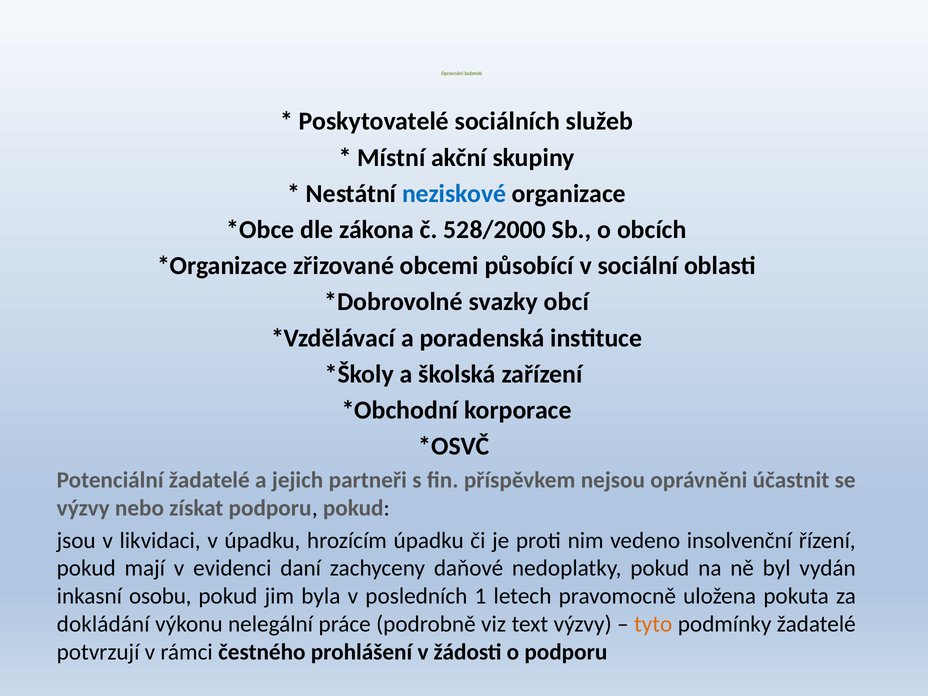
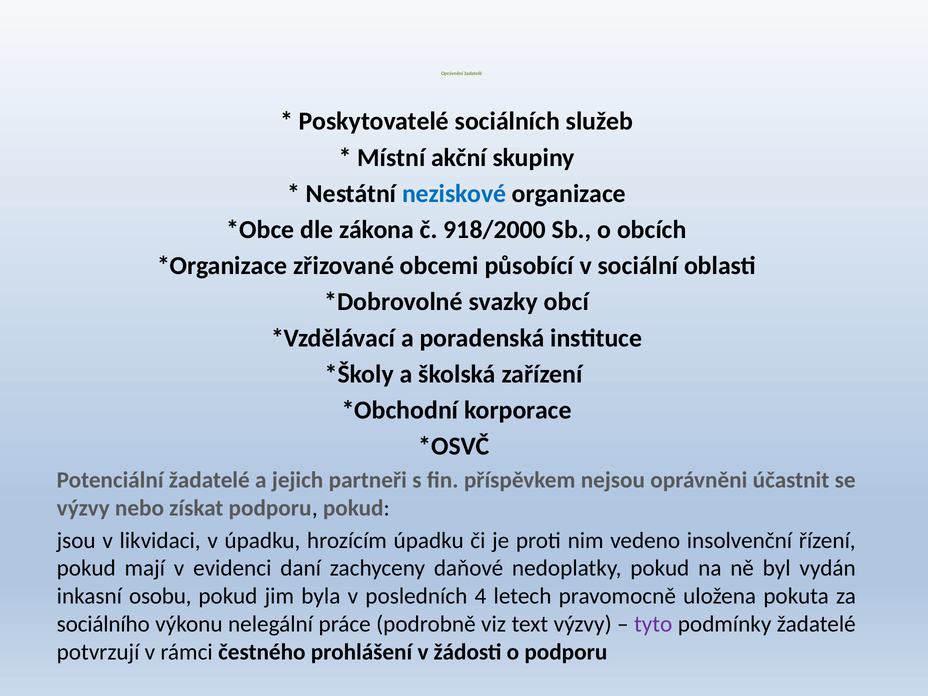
528/2000: 528/2000 -> 918/2000
1: 1 -> 4
dokládání: dokládání -> sociálního
tyto colour: orange -> purple
